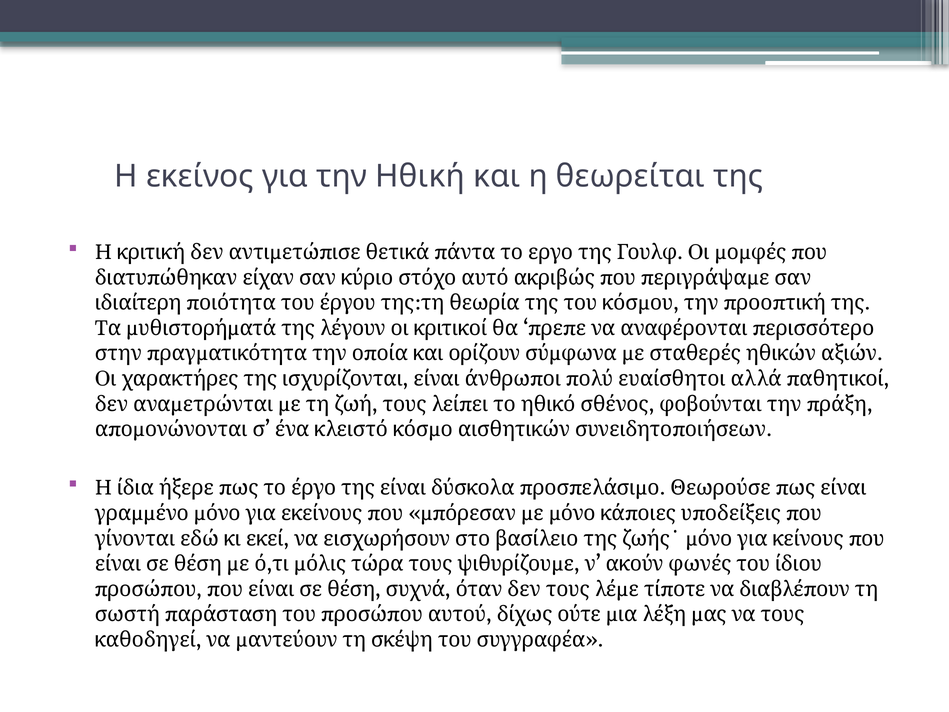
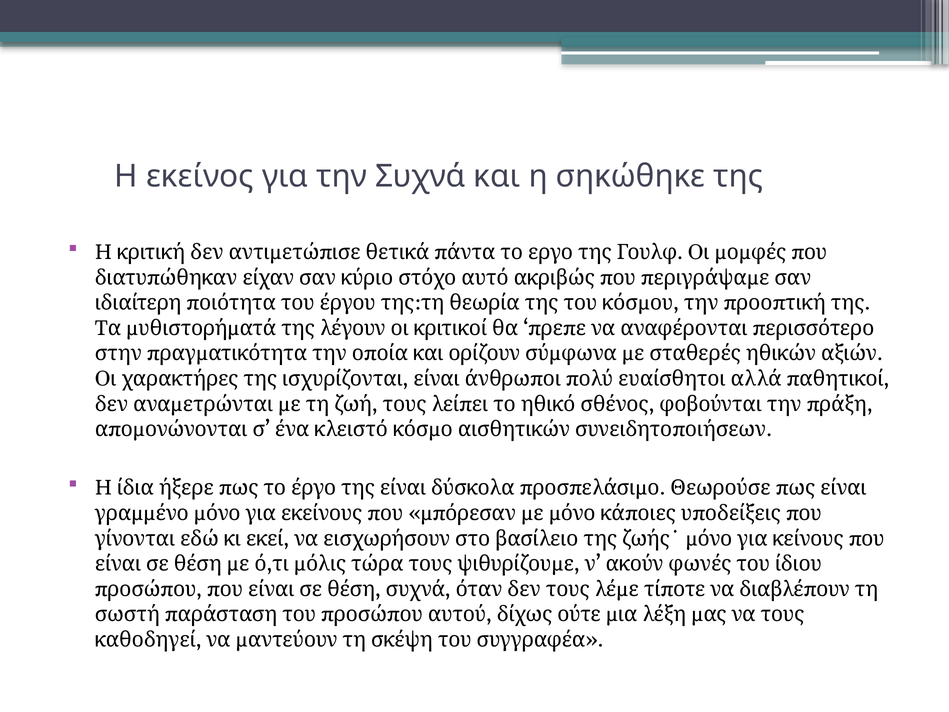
την Ηθική: Ηθική -> Συχνά
θεωρείται: θεωρείται -> σηκώθηκε
